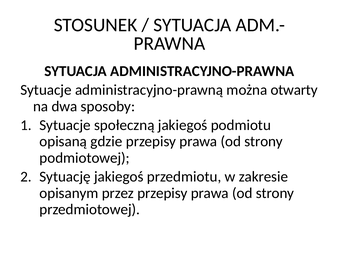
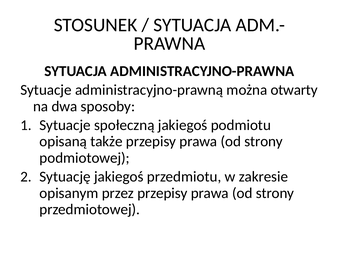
gdzie: gdzie -> także
